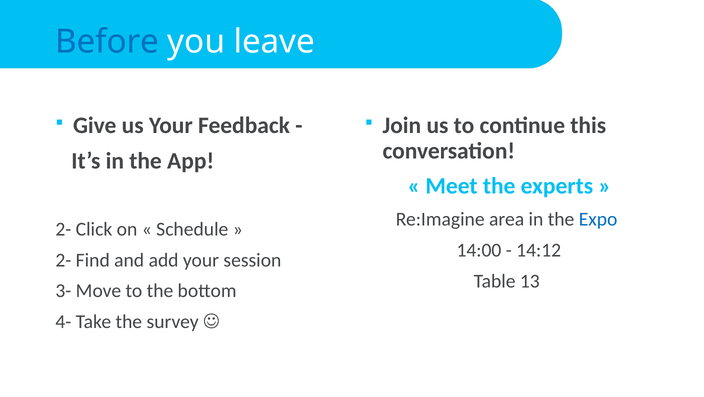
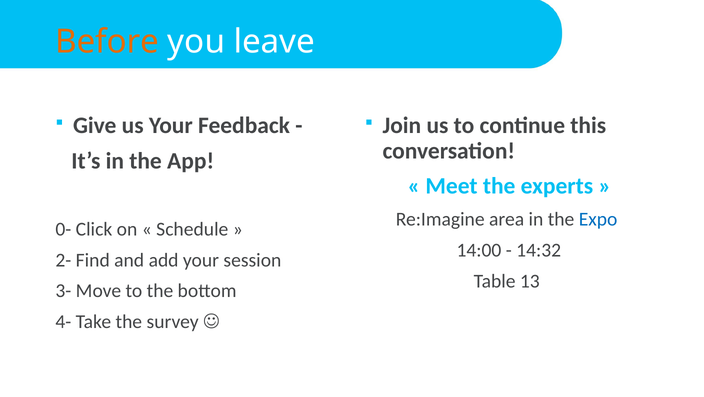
Before colour: blue -> orange
2- at (63, 229): 2- -> 0-
14:12: 14:12 -> 14:32
